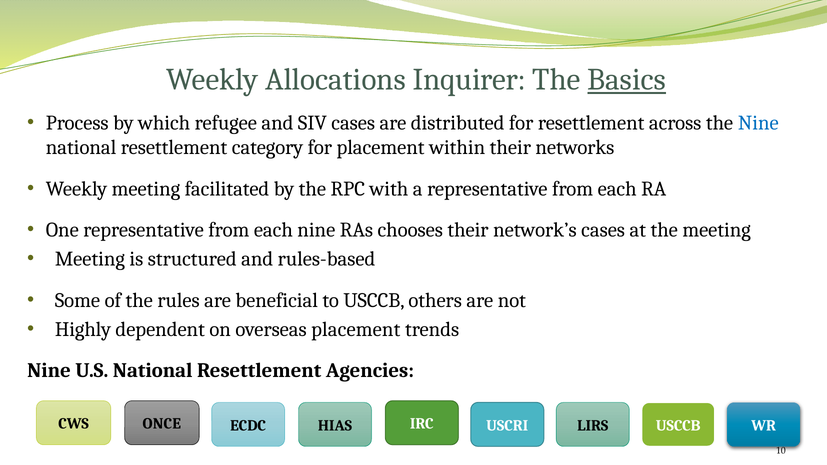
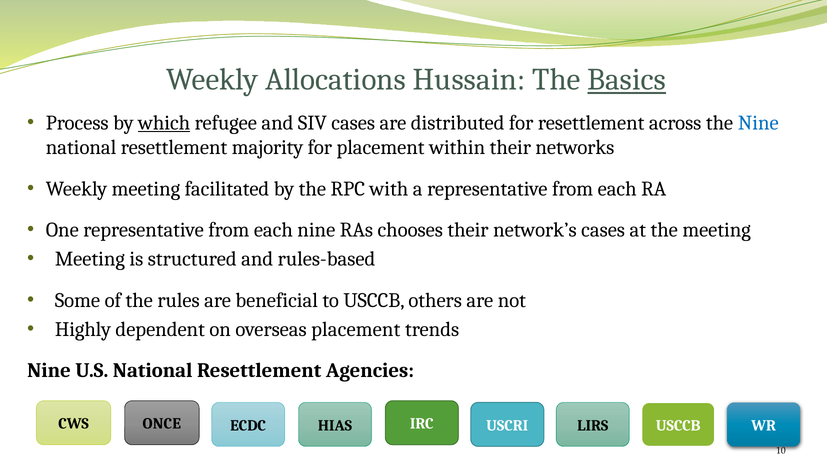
Inquirer: Inquirer -> Hussain
which underline: none -> present
category: category -> majority
